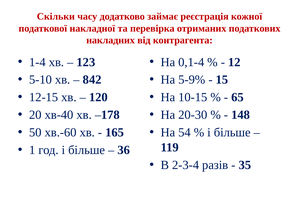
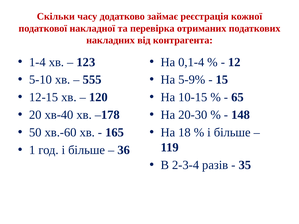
842: 842 -> 555
54: 54 -> 18
